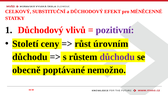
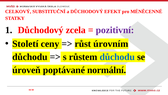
vlivů: vlivů -> zcela
důchodu at (117, 57) colour: purple -> blue
obecně: obecně -> úroveň
nemožno: nemožno -> normální
